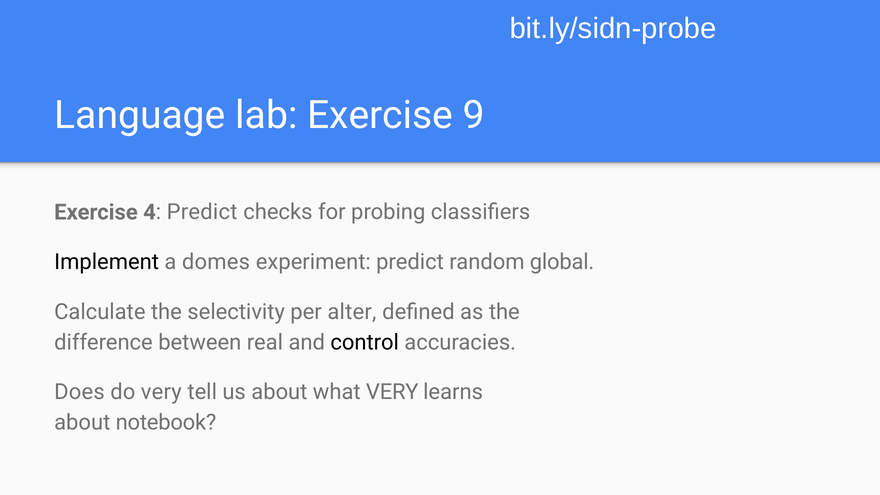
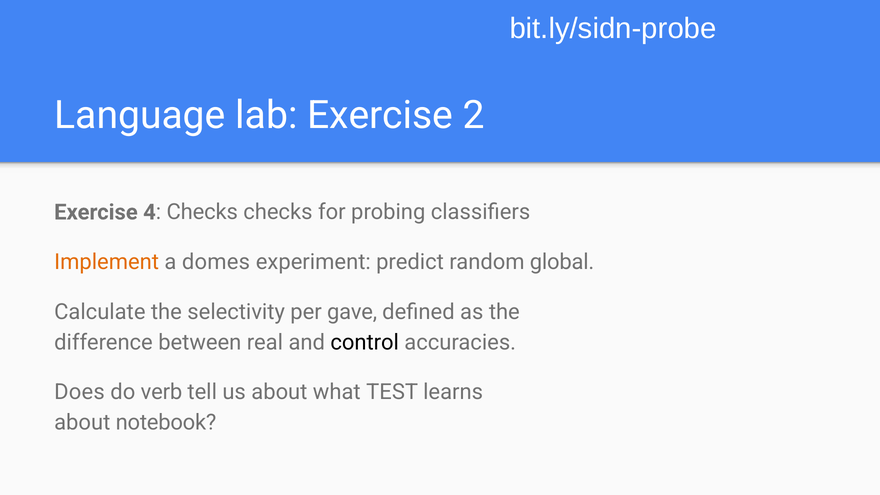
9: 9 -> 2
4 Predict: Predict -> Checks
Implement colour: black -> orange
alter: alter -> gave
do very: very -> verb
what VERY: VERY -> TEST
